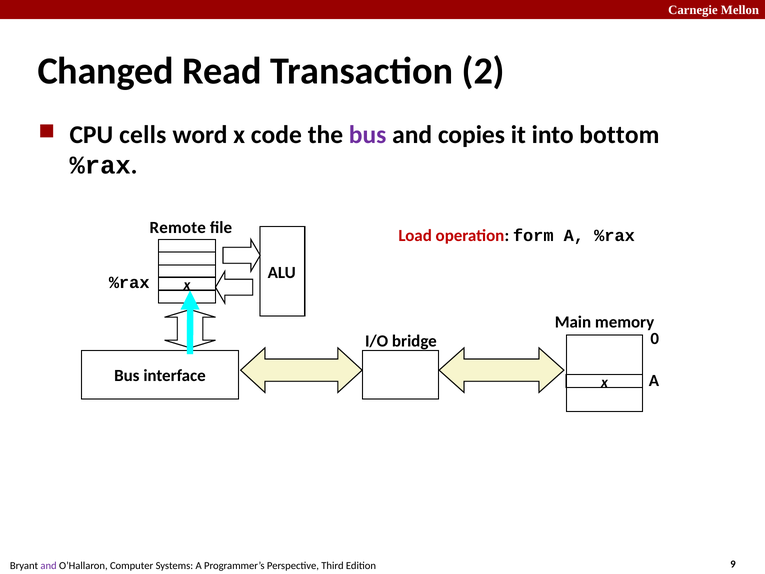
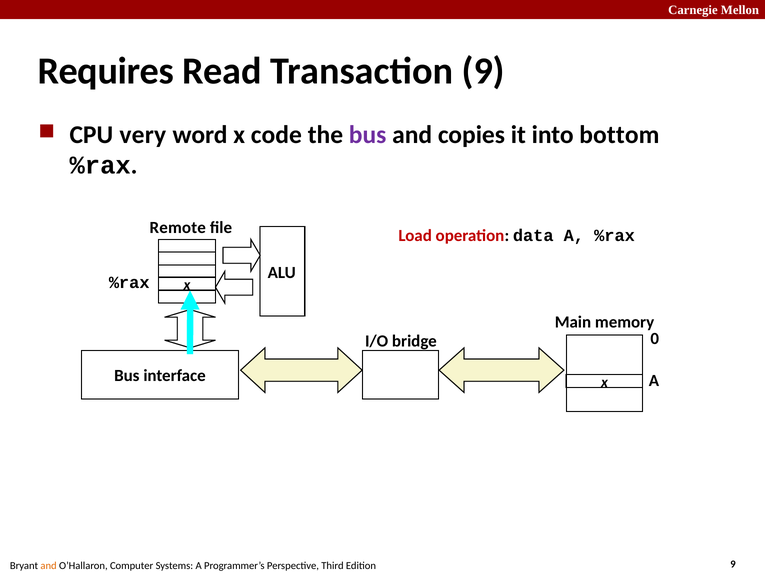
Changed: Changed -> Requires
Transaction 2: 2 -> 9
cells: cells -> very
form: form -> data
and at (49, 565) colour: purple -> orange
